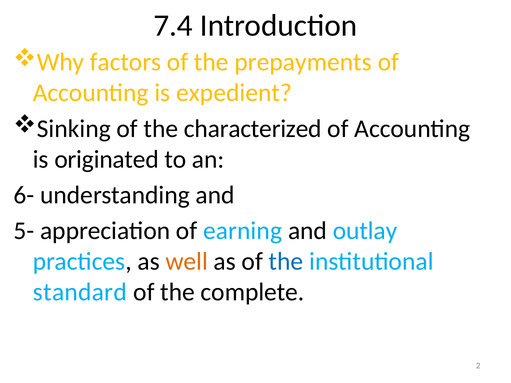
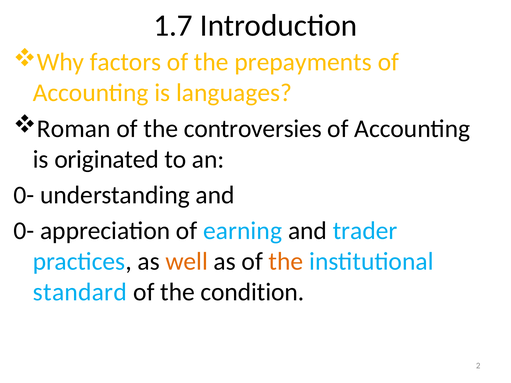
7.4: 7.4 -> 1.7
expedient: expedient -> languages
Sinking: Sinking -> Roman
characterized: characterized -> controversies
6- at (24, 195): 6- -> 0-
5- at (24, 231): 5- -> 0-
outlay: outlay -> trader
the at (286, 262) colour: blue -> orange
complete: complete -> condition
